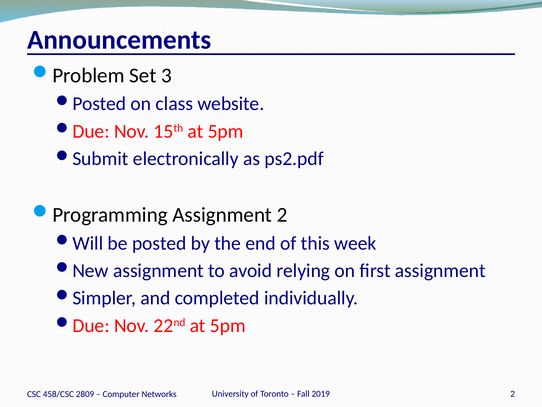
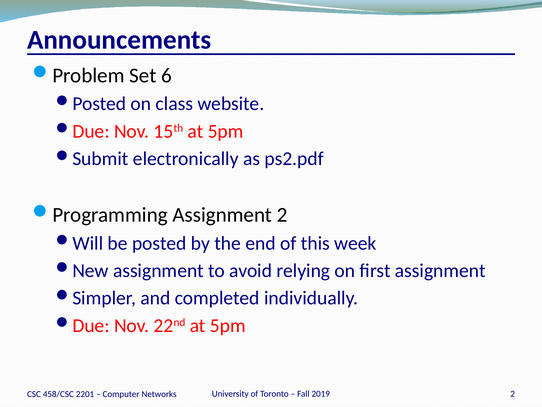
3: 3 -> 6
2809: 2809 -> 2201
